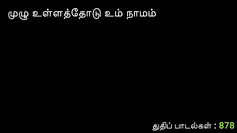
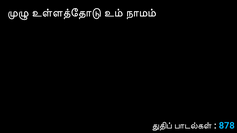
878 colour: light green -> light blue
